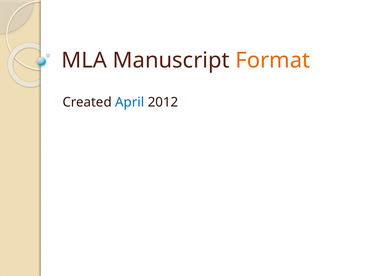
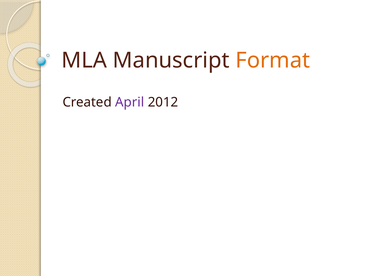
April colour: blue -> purple
